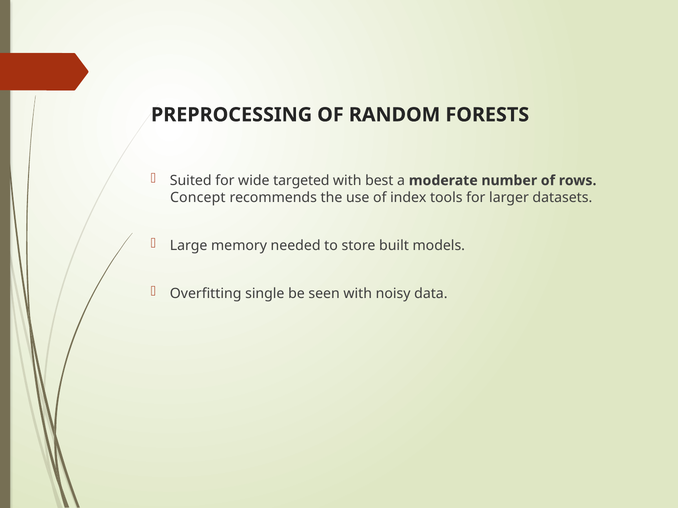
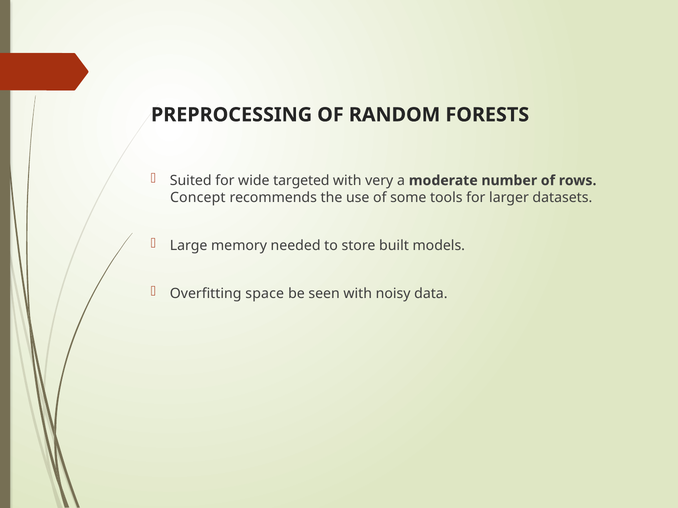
best: best -> very
index: index -> some
single: single -> space
